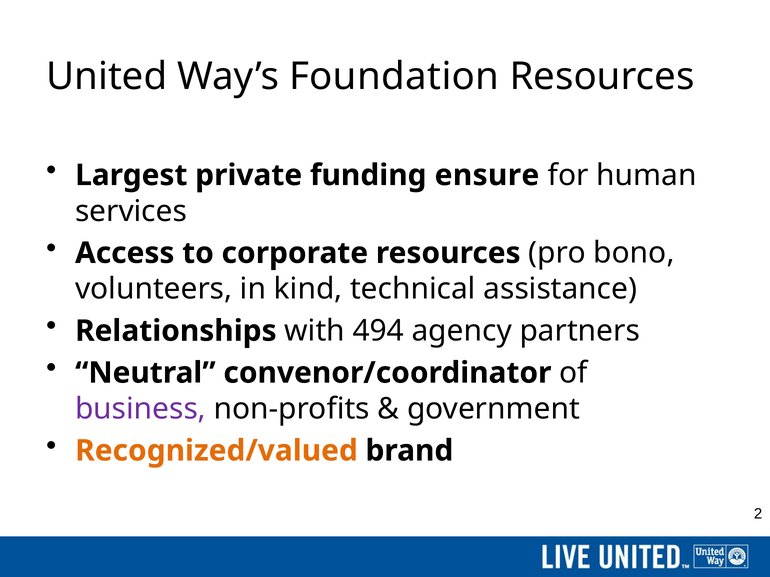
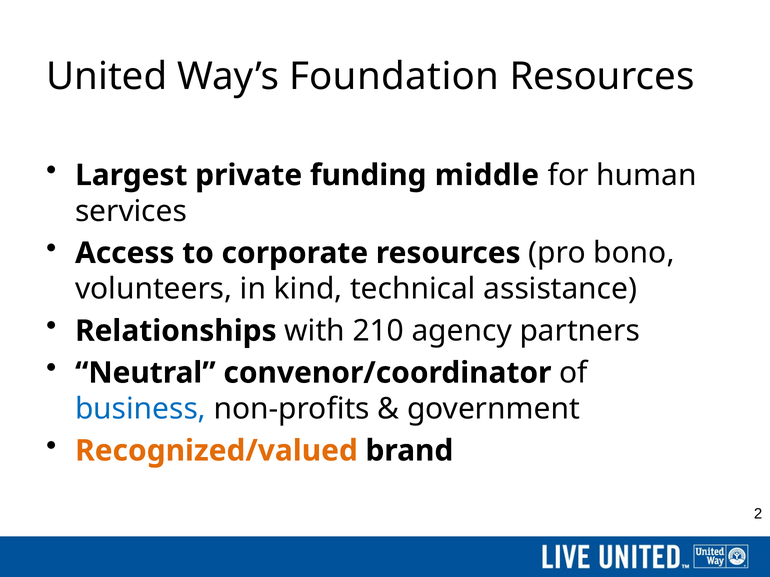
ensure: ensure -> middle
494: 494 -> 210
business colour: purple -> blue
